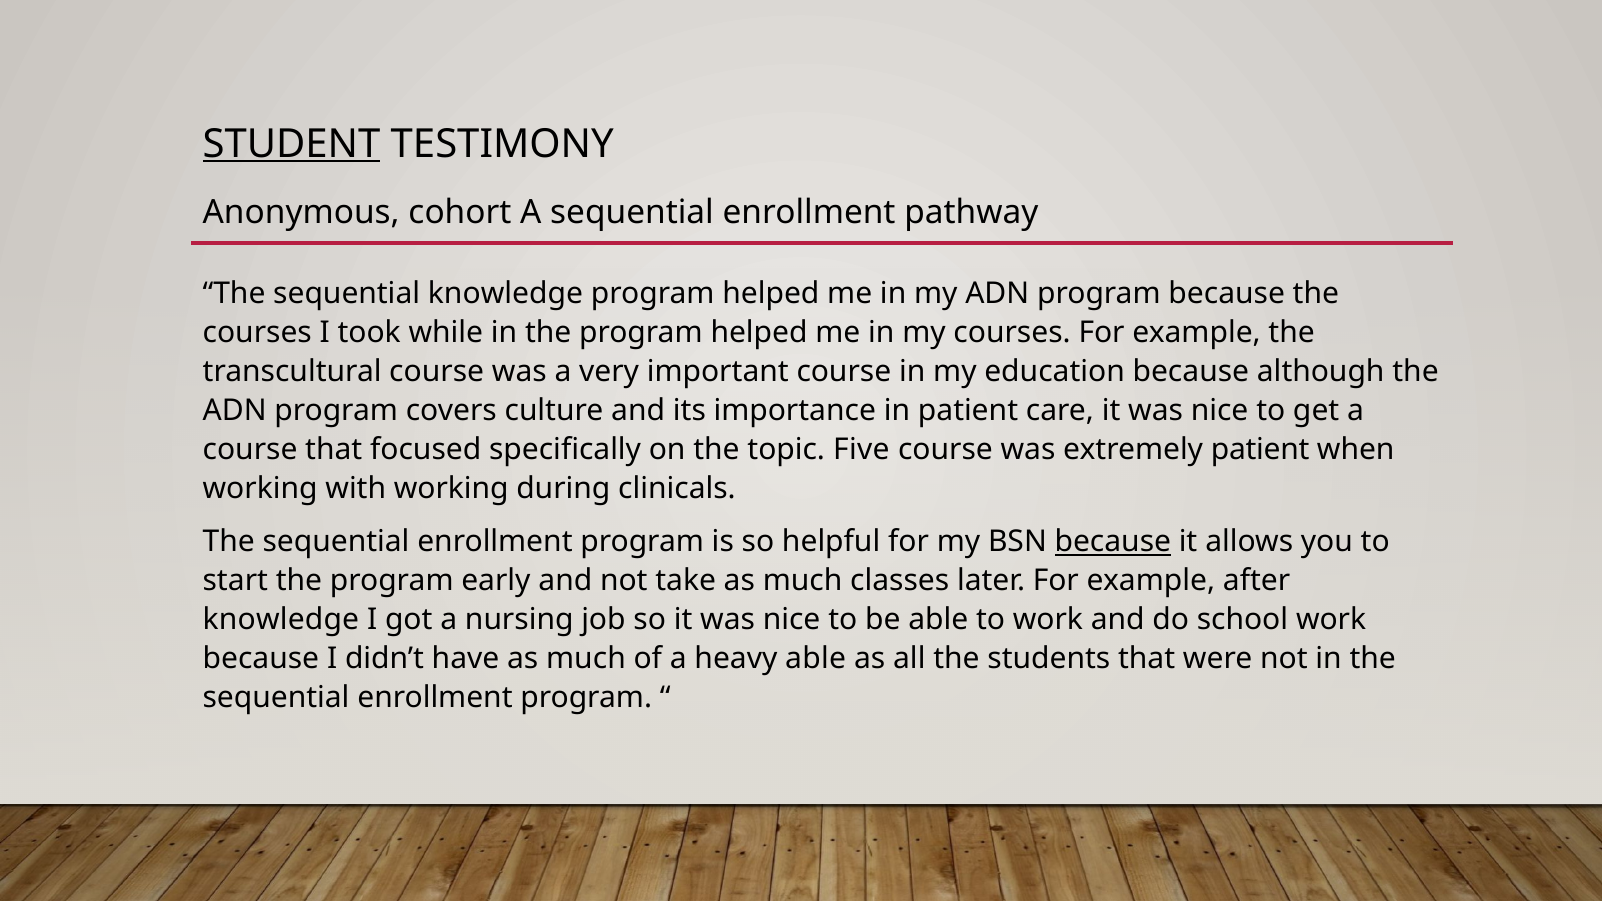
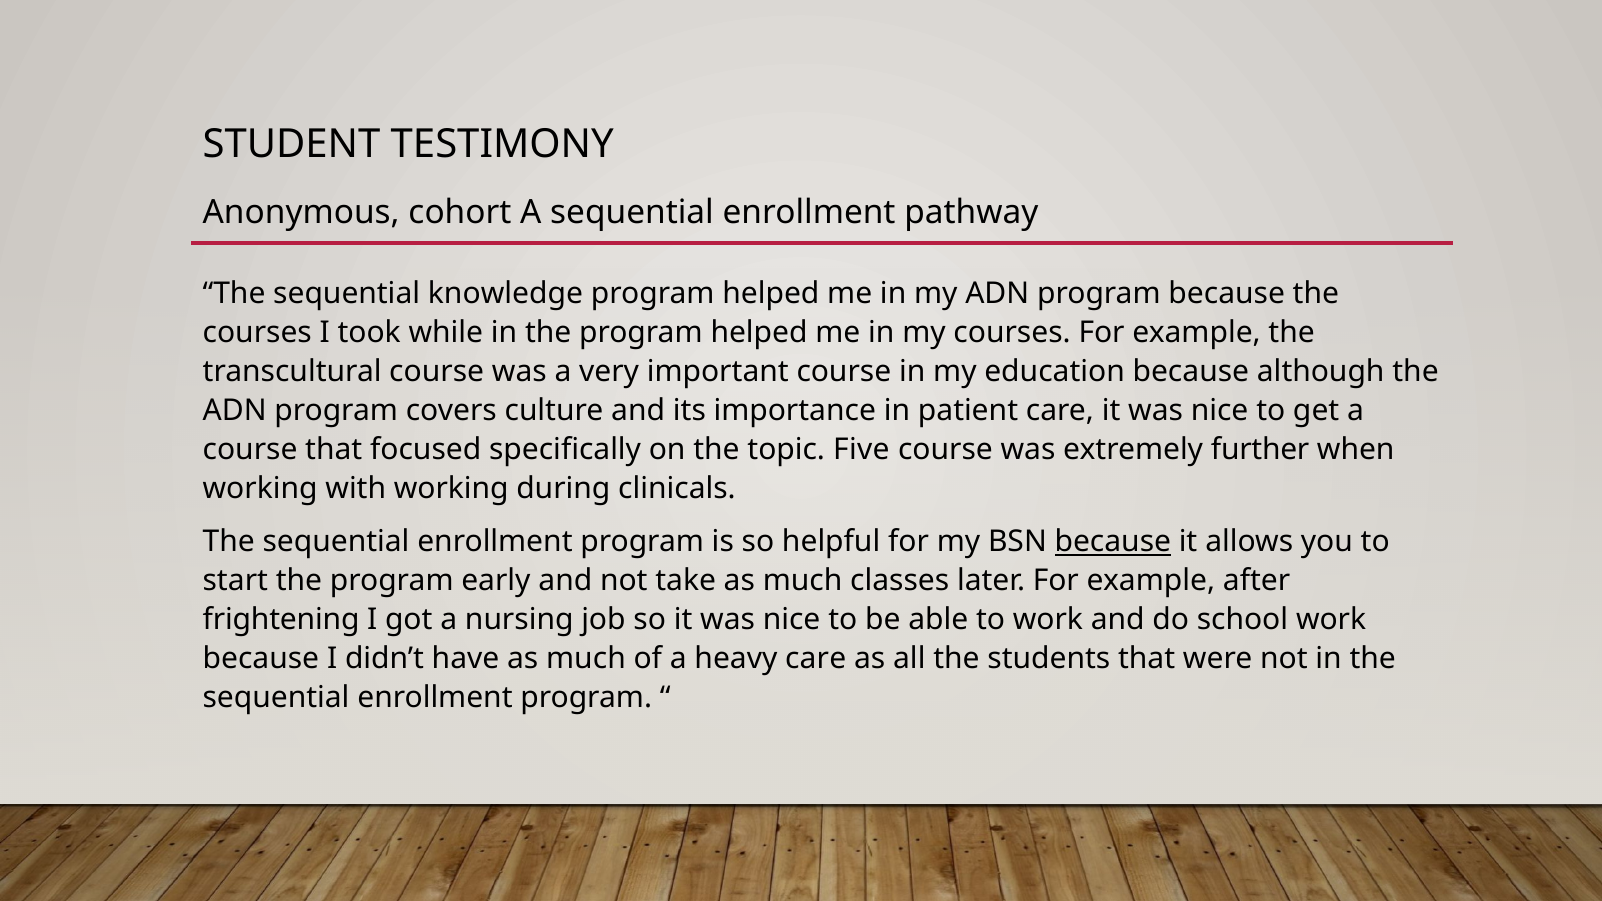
STUDENT underline: present -> none
extremely patient: patient -> further
knowledge at (281, 620): knowledge -> frightening
heavy able: able -> care
